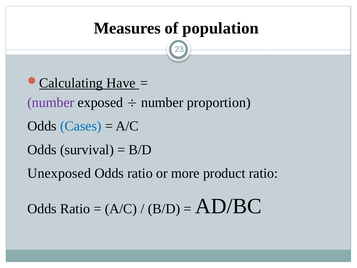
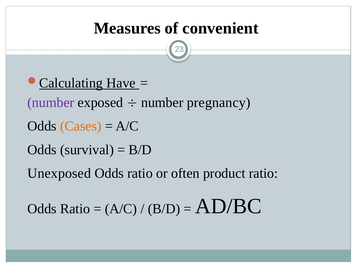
population: population -> convenient
proportion: proportion -> pregnancy
Cases colour: blue -> orange
more: more -> often
